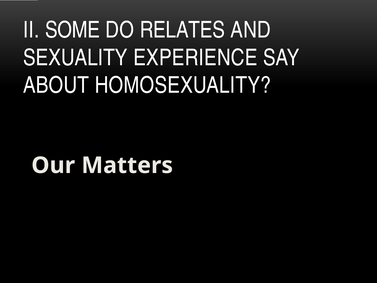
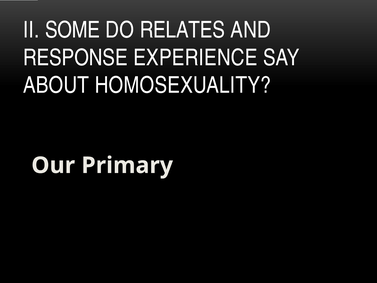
SEXUALITY: SEXUALITY -> RESPONSE
Matters: Matters -> Primary
